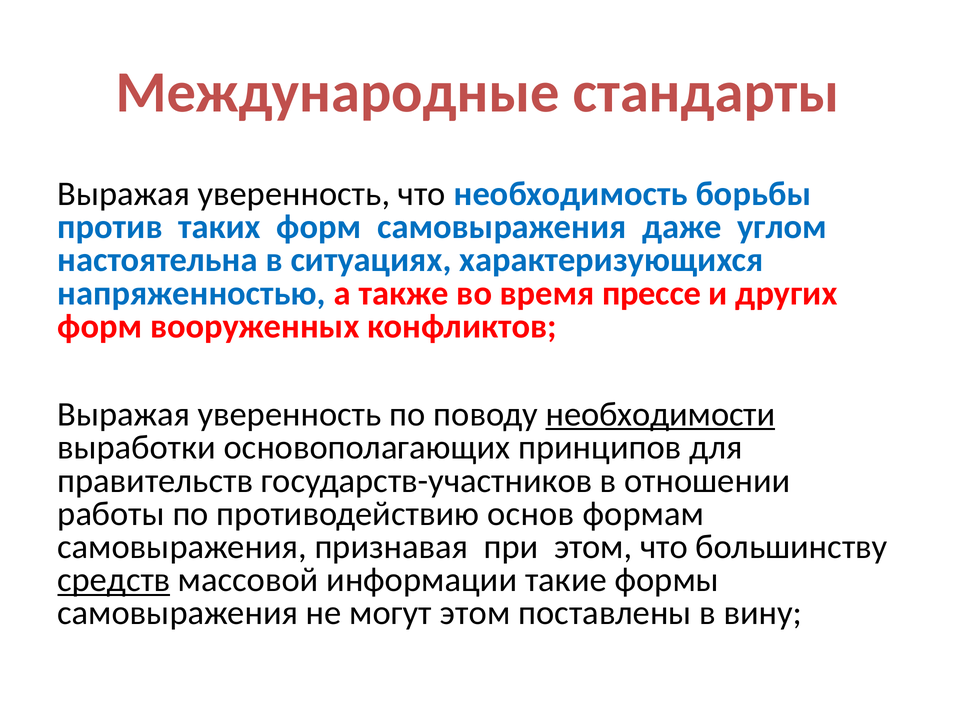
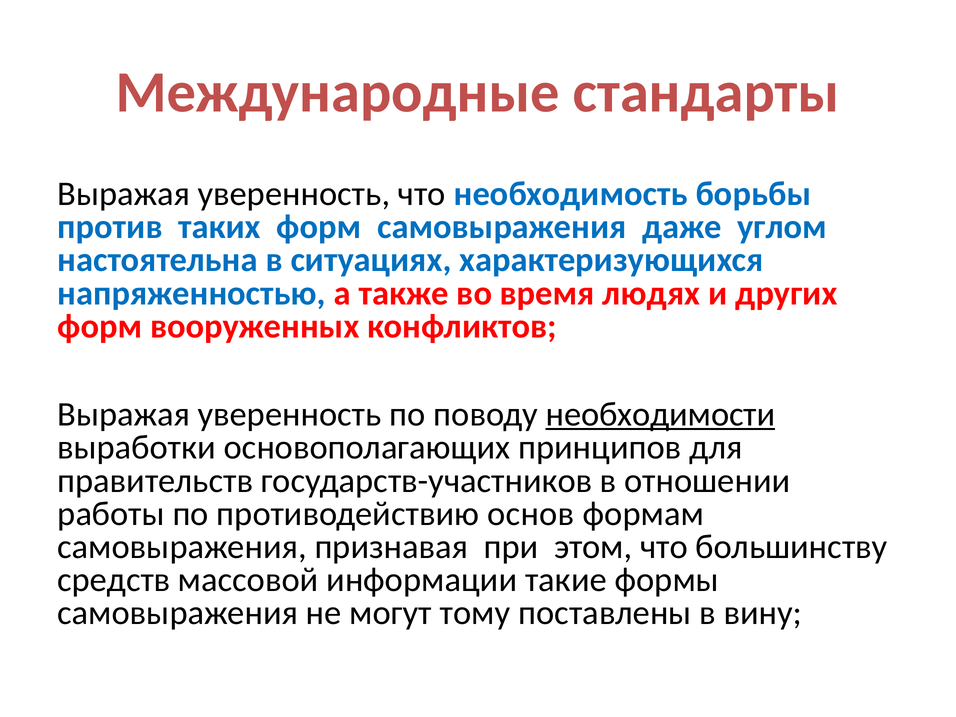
прессе: прессе -> людях
средств underline: present -> none
могут этом: этом -> тому
